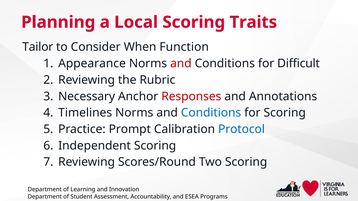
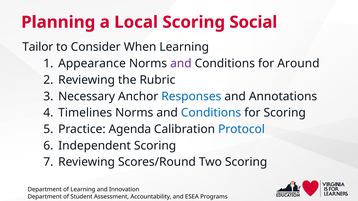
Traits: Traits -> Social
When Function: Function -> Learning
and at (181, 64) colour: red -> purple
Difficult: Difficult -> Around
Responses colour: red -> blue
Prompt: Prompt -> Agenda
